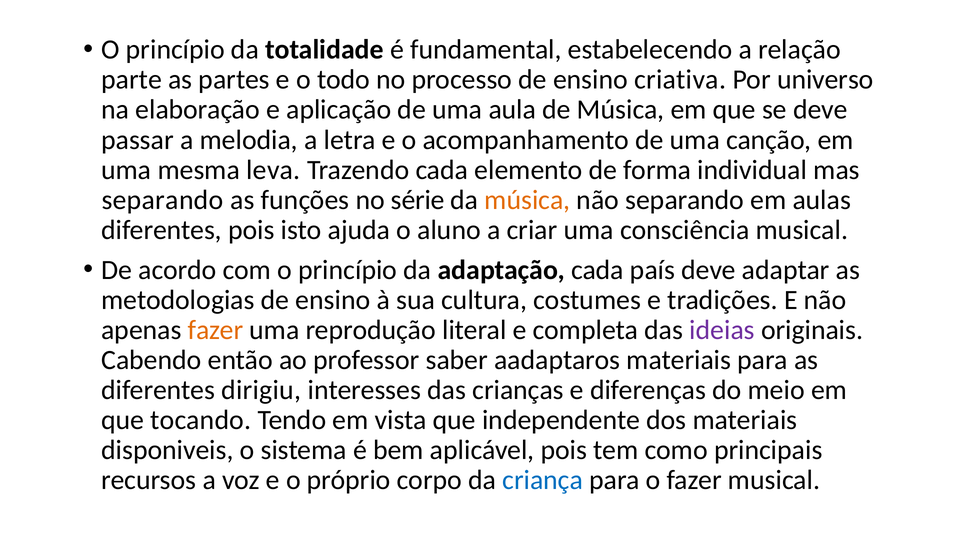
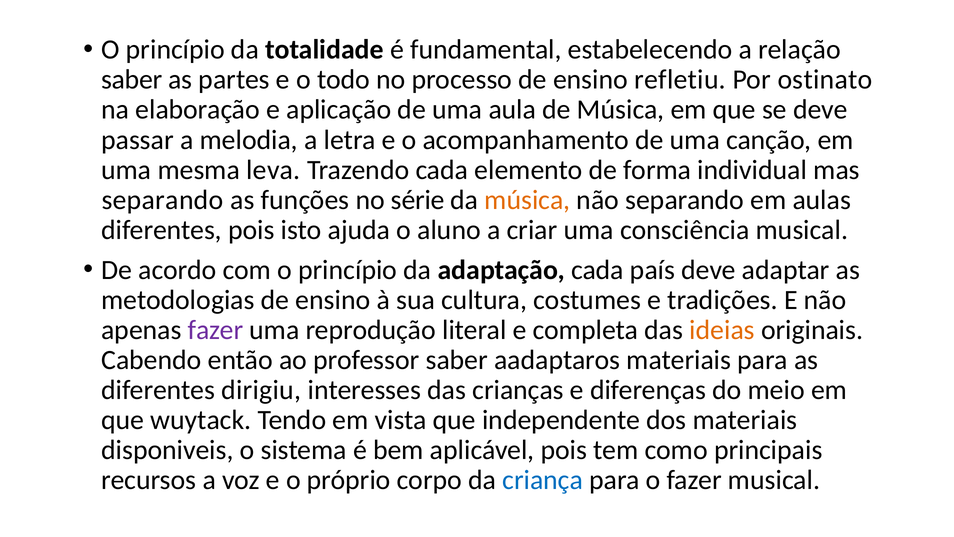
parte at (132, 80): parte -> saber
criativa: criativa -> refletiu
universo: universo -> ostinato
fazer at (216, 330) colour: orange -> purple
ideias colour: purple -> orange
tocando: tocando -> wuytack
